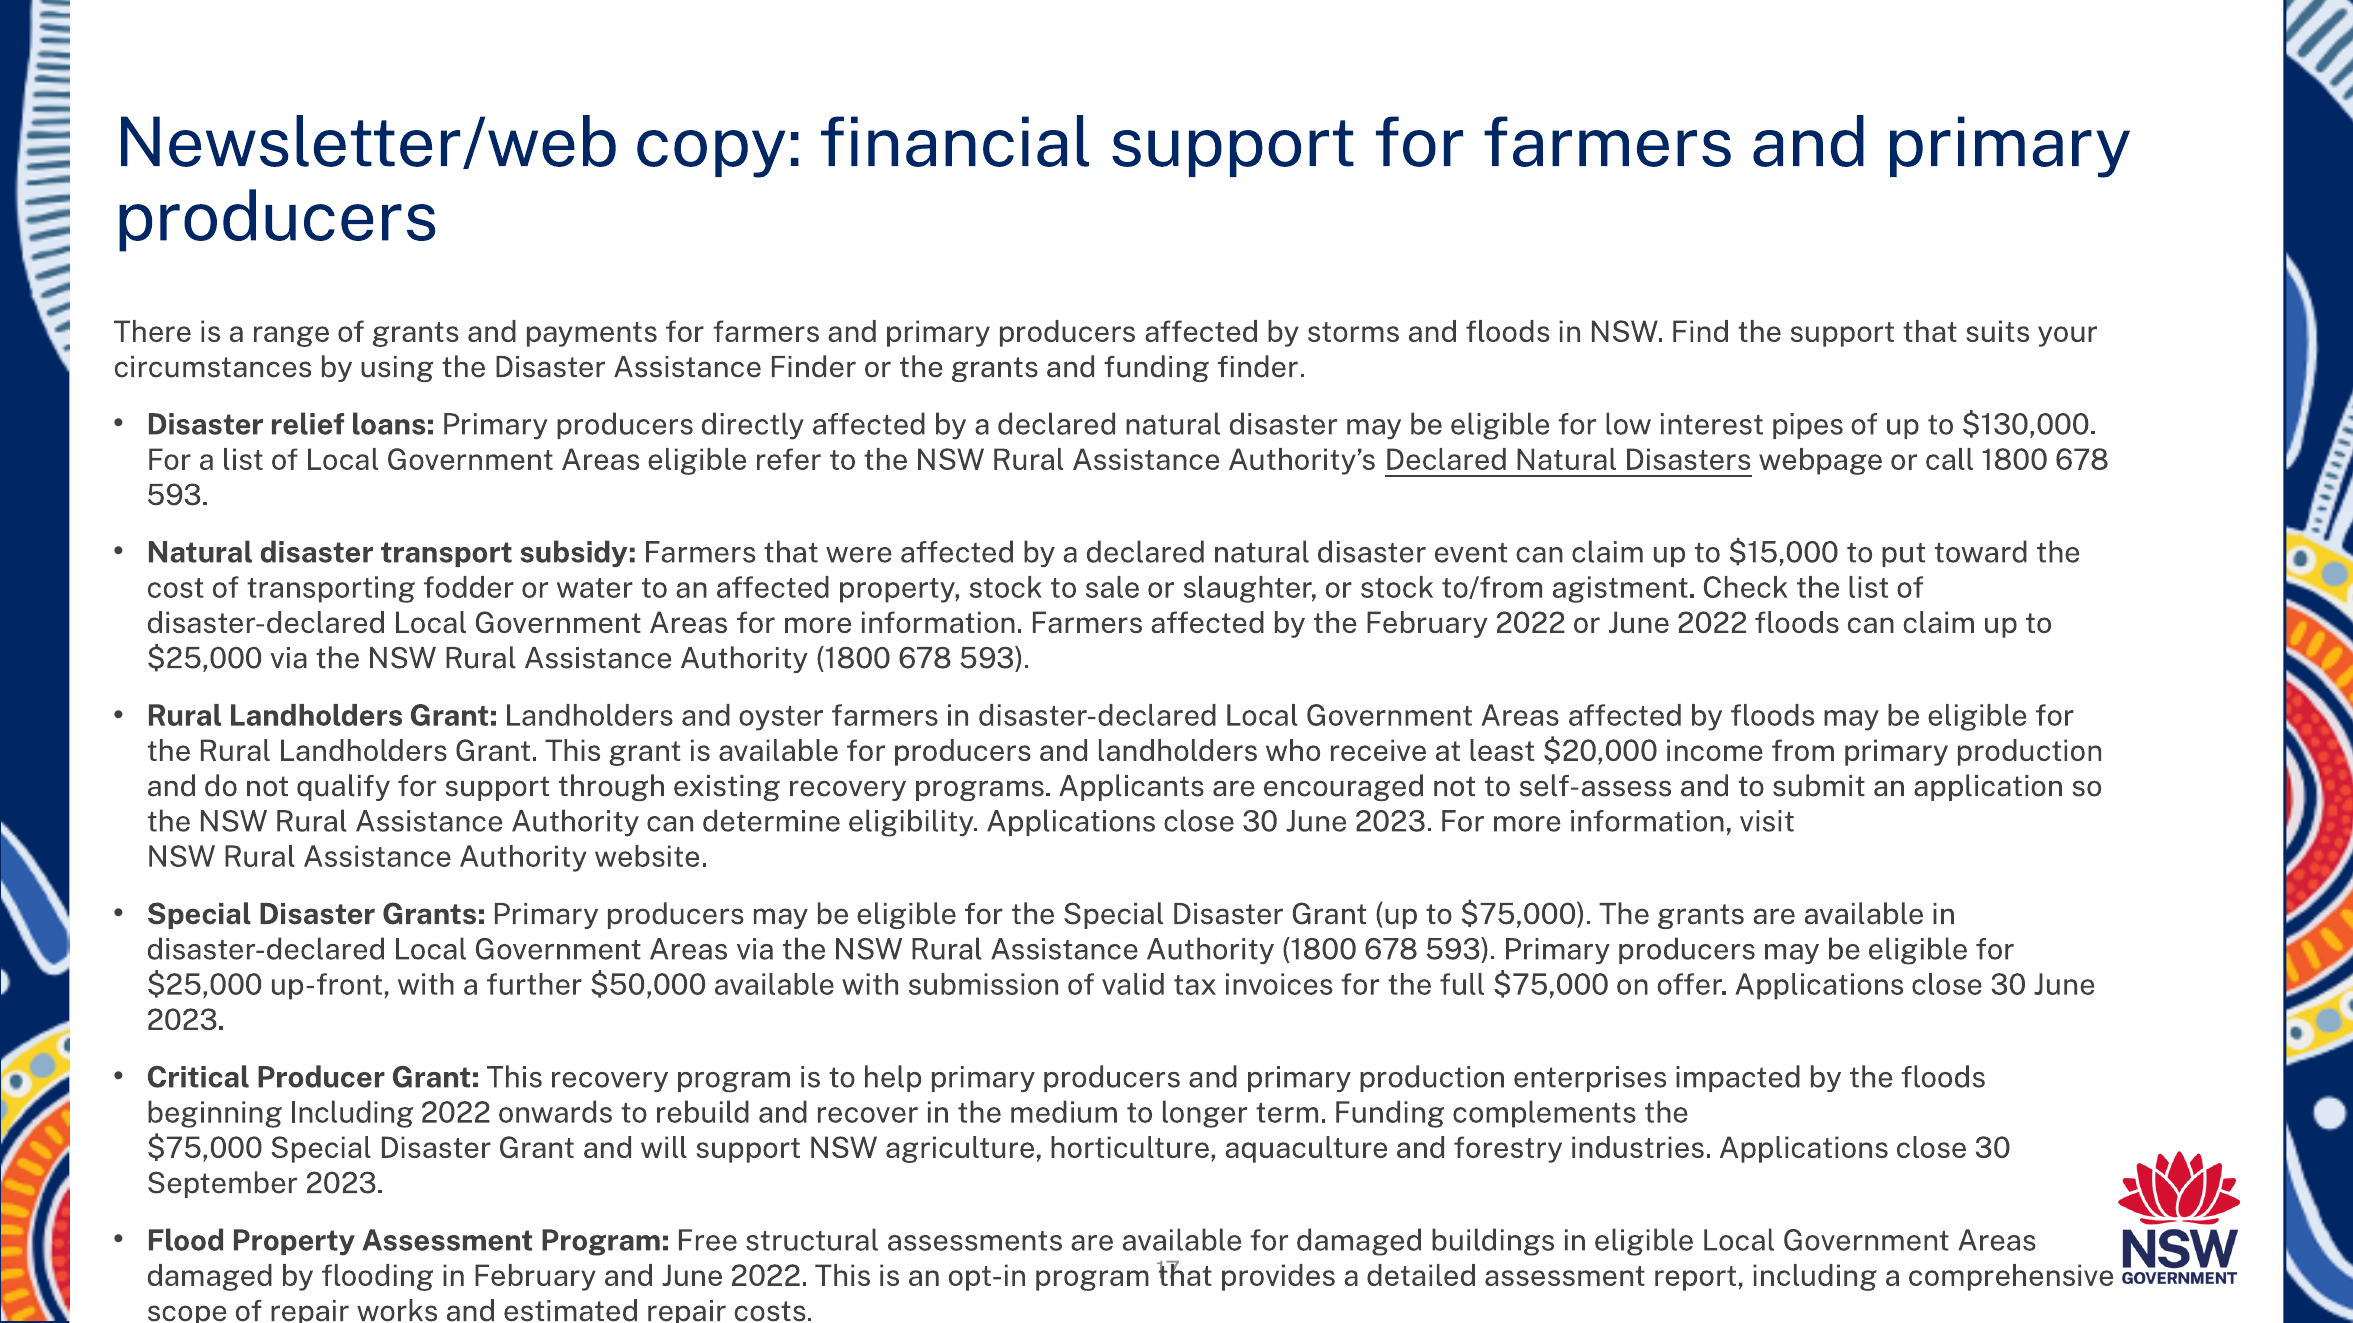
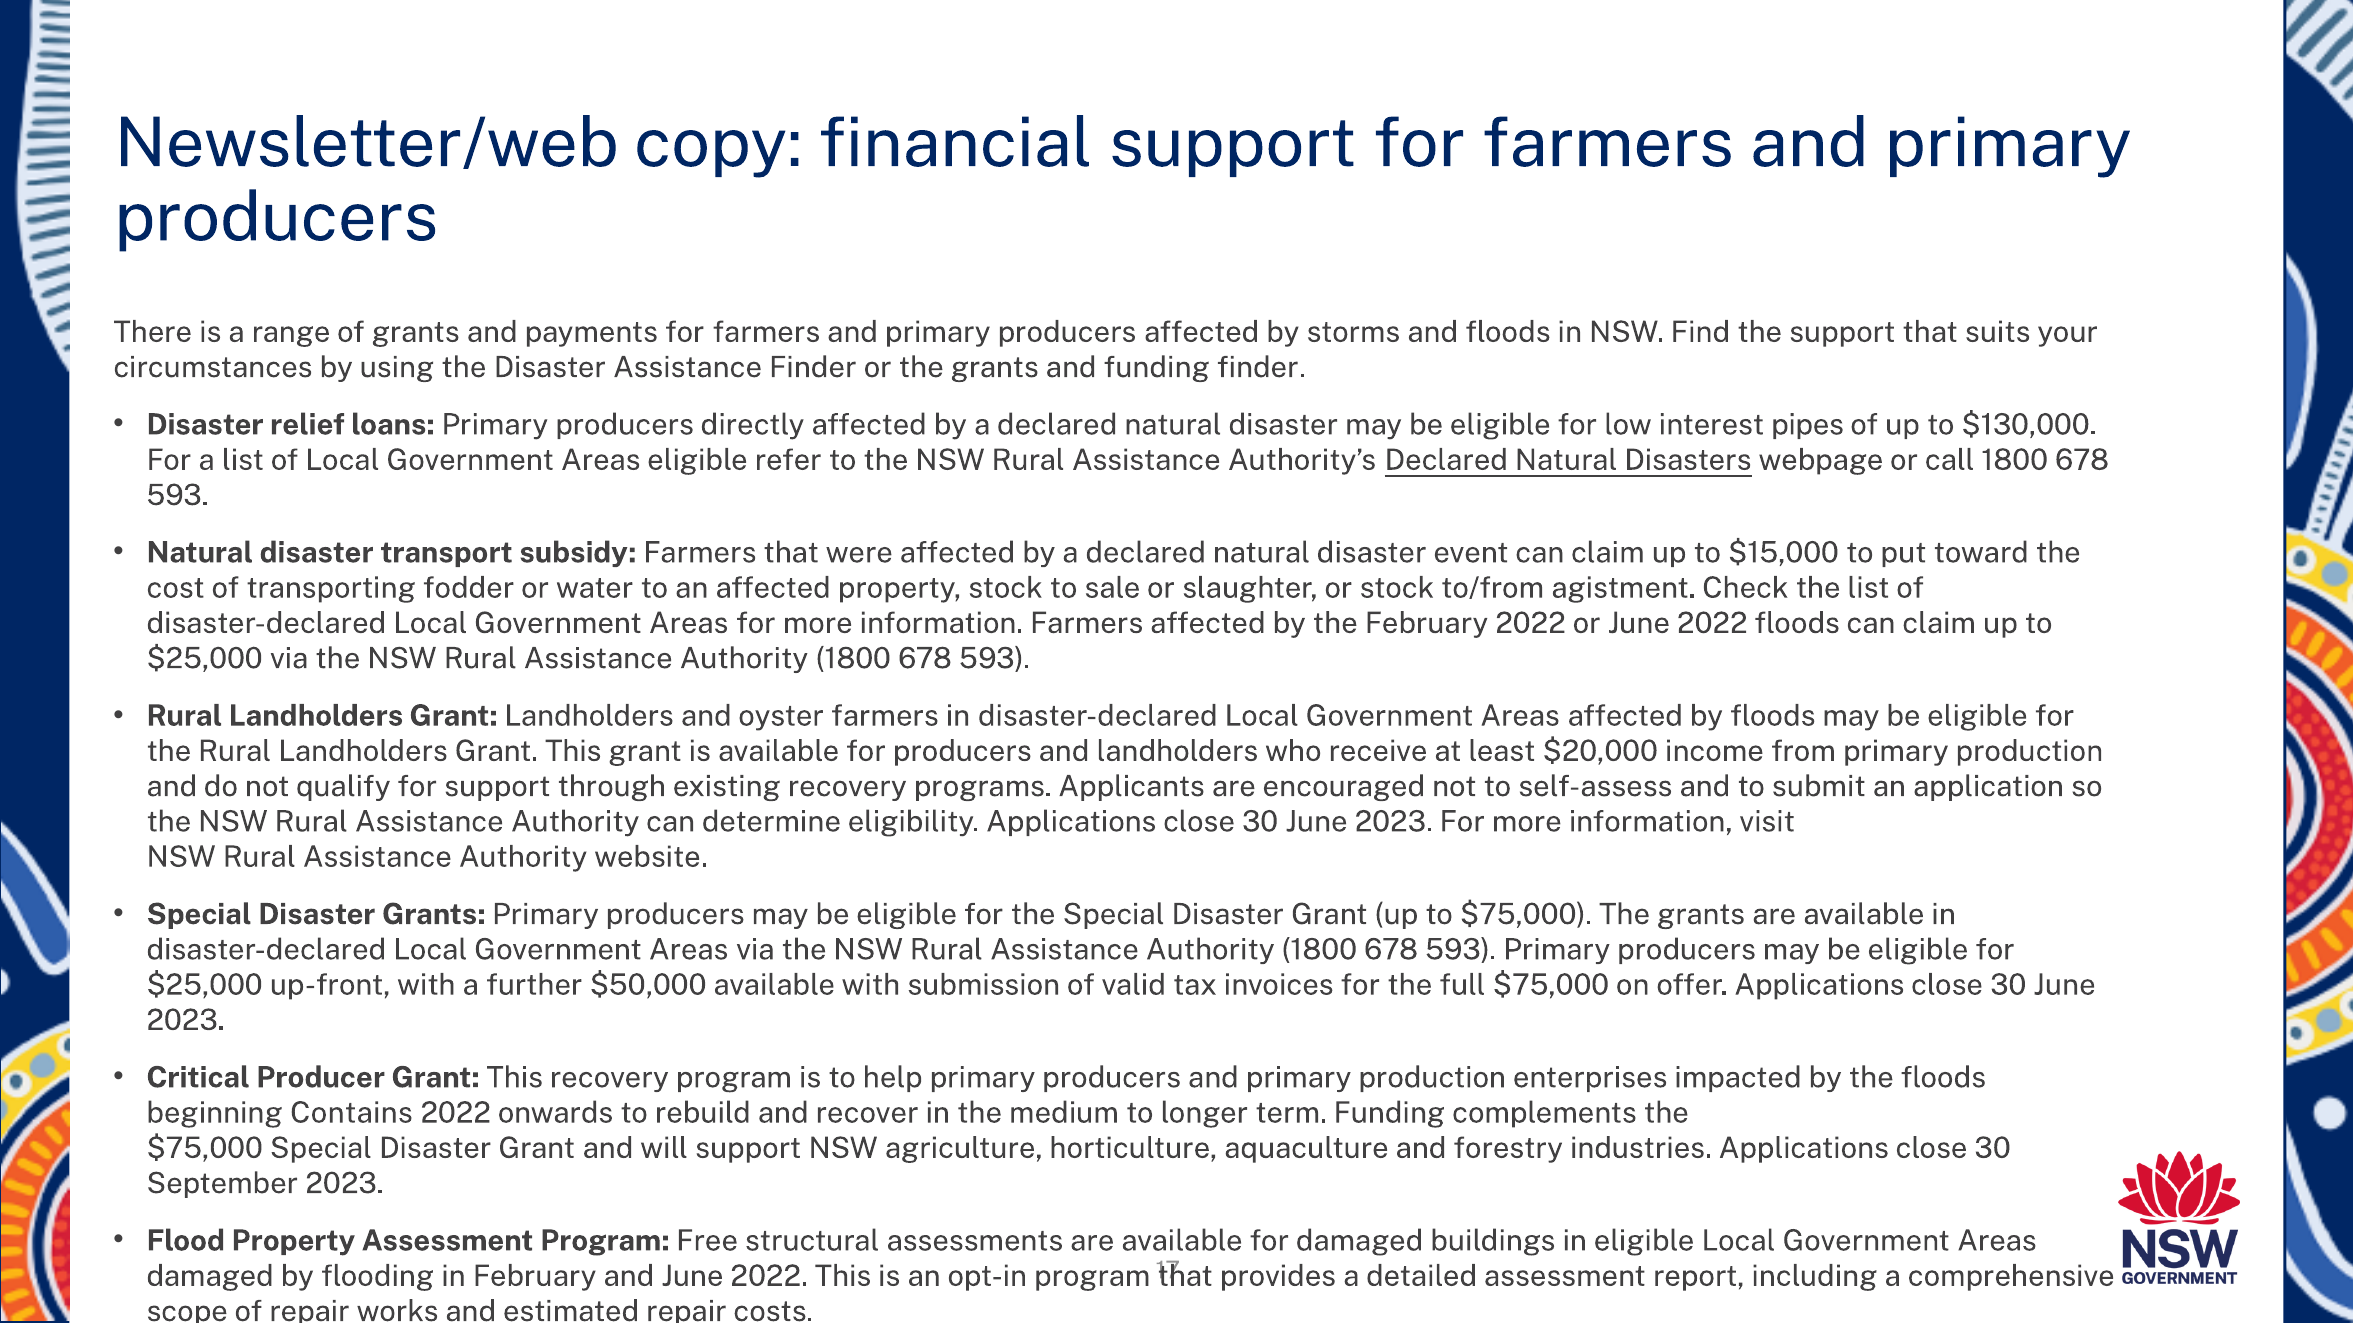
beginning Including: Including -> Contains
